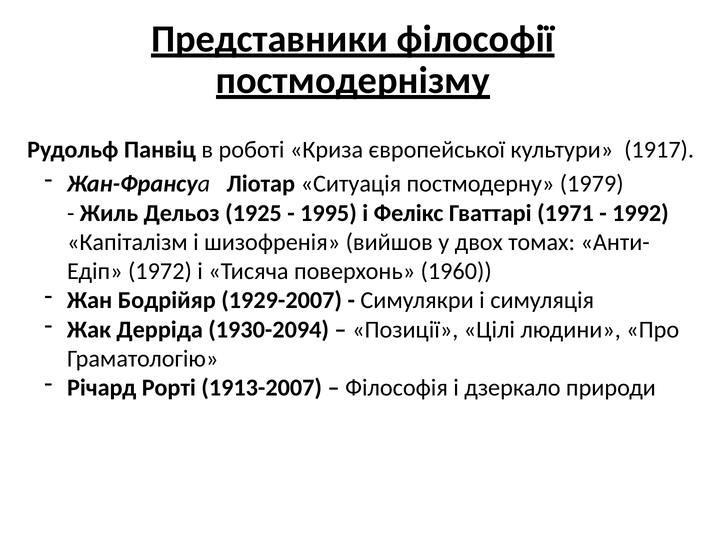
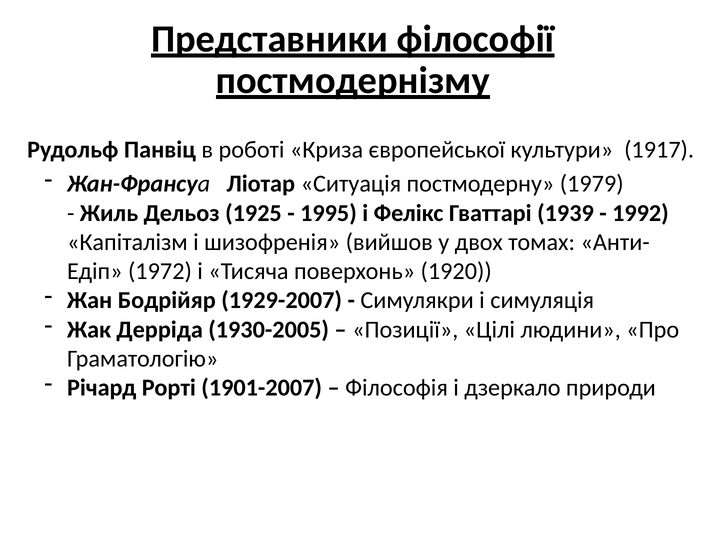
1971: 1971 -> 1939
1960: 1960 -> 1920
1930-2094: 1930-2094 -> 1930-2005
1913-2007: 1913-2007 -> 1901-2007
